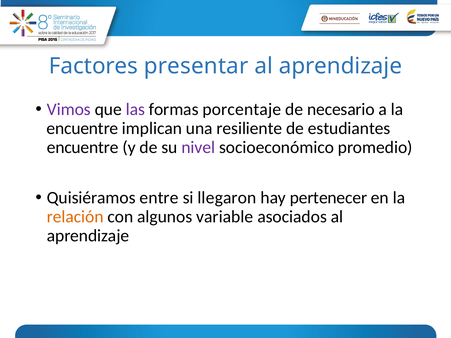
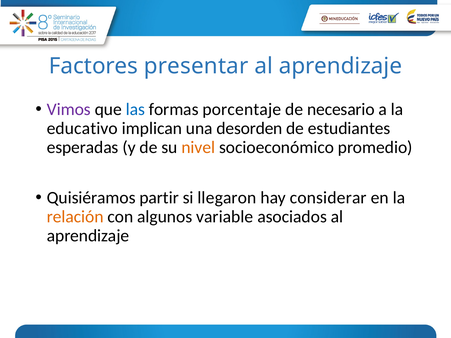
las colour: purple -> blue
encuentre at (82, 128): encuentre -> educativo
resiliente: resiliente -> desorden
encuentre at (83, 147): encuentre -> esperadas
nivel colour: purple -> orange
entre: entre -> partir
pertenecer: pertenecer -> considerar
